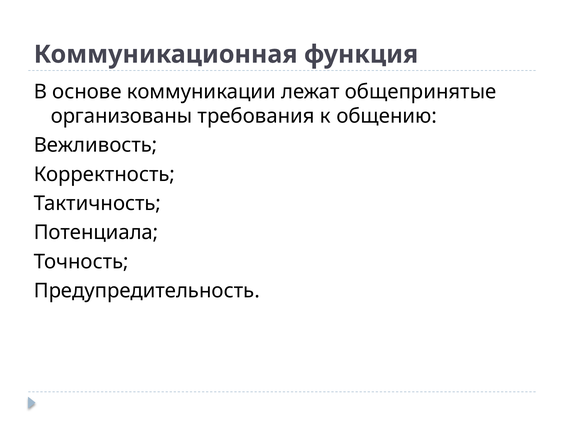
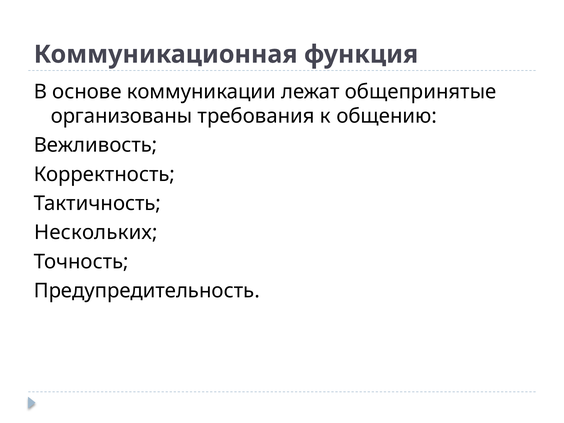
Потенциала: Потенциала -> Нескольких
